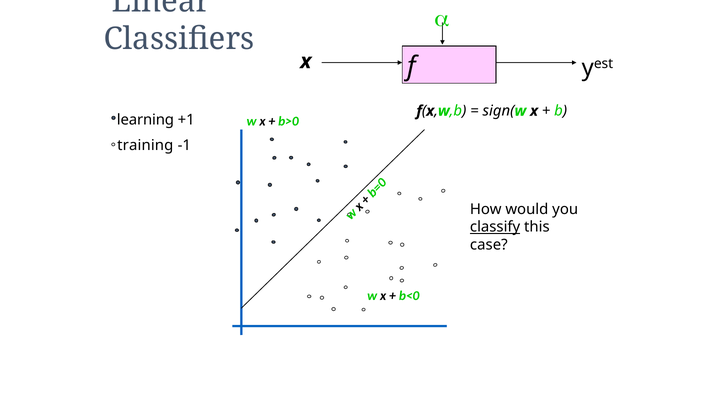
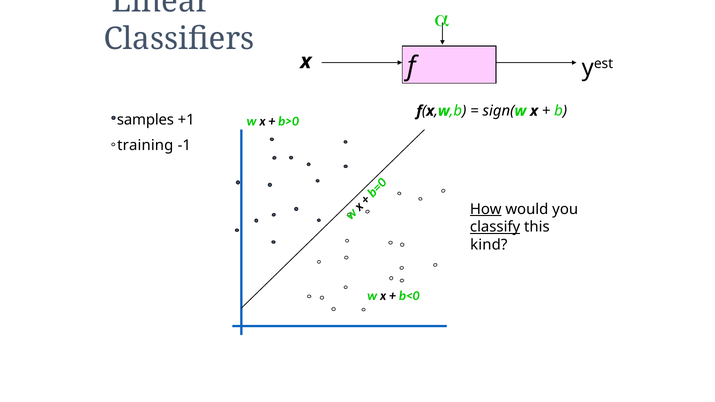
learning: learning -> samples
How underline: none -> present
case: case -> kind
